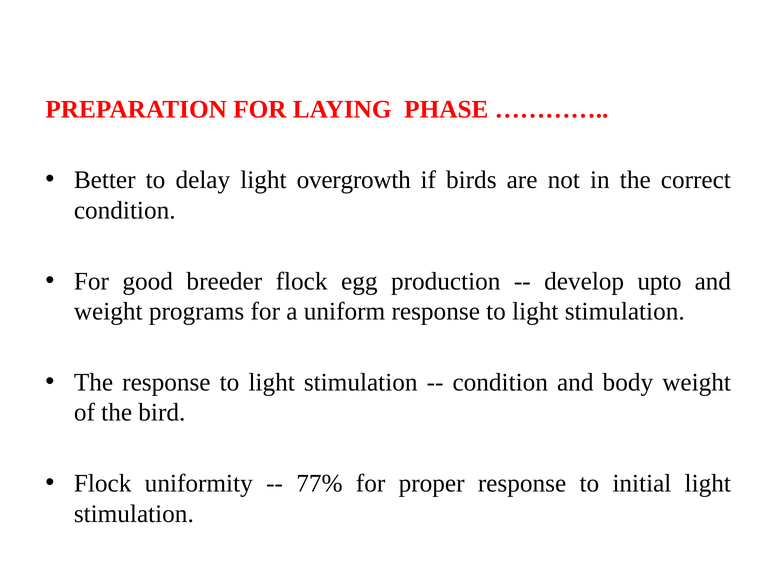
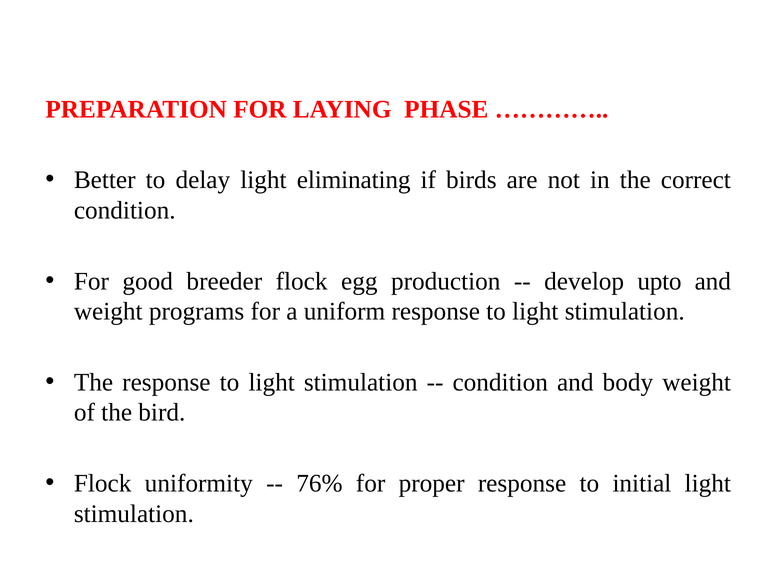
overgrowth: overgrowth -> eliminating
77%: 77% -> 76%
